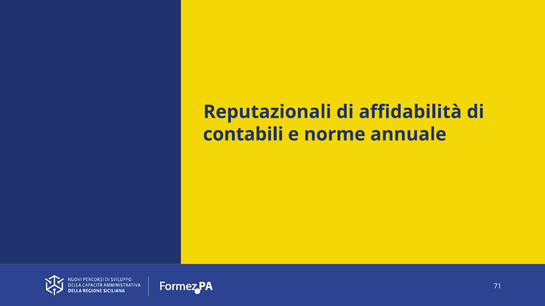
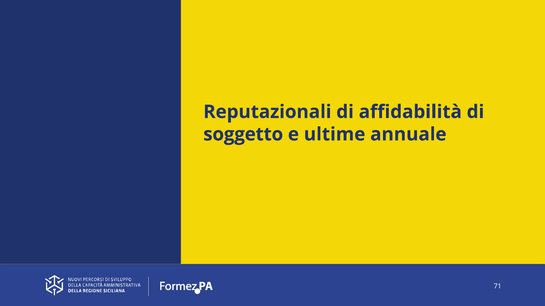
contabili: contabili -> soggetto
norme: norme -> ultime
